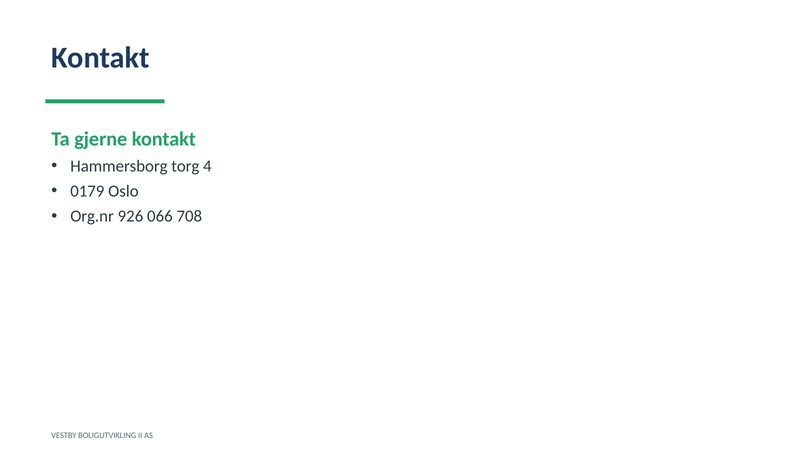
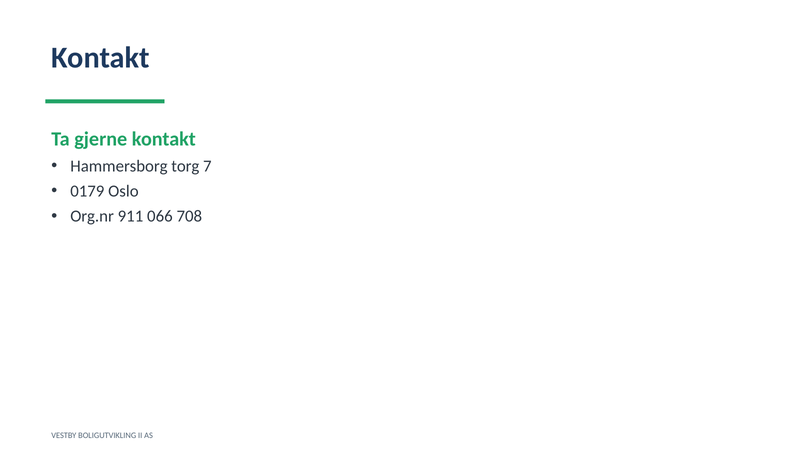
4: 4 -> 7
926: 926 -> 911
